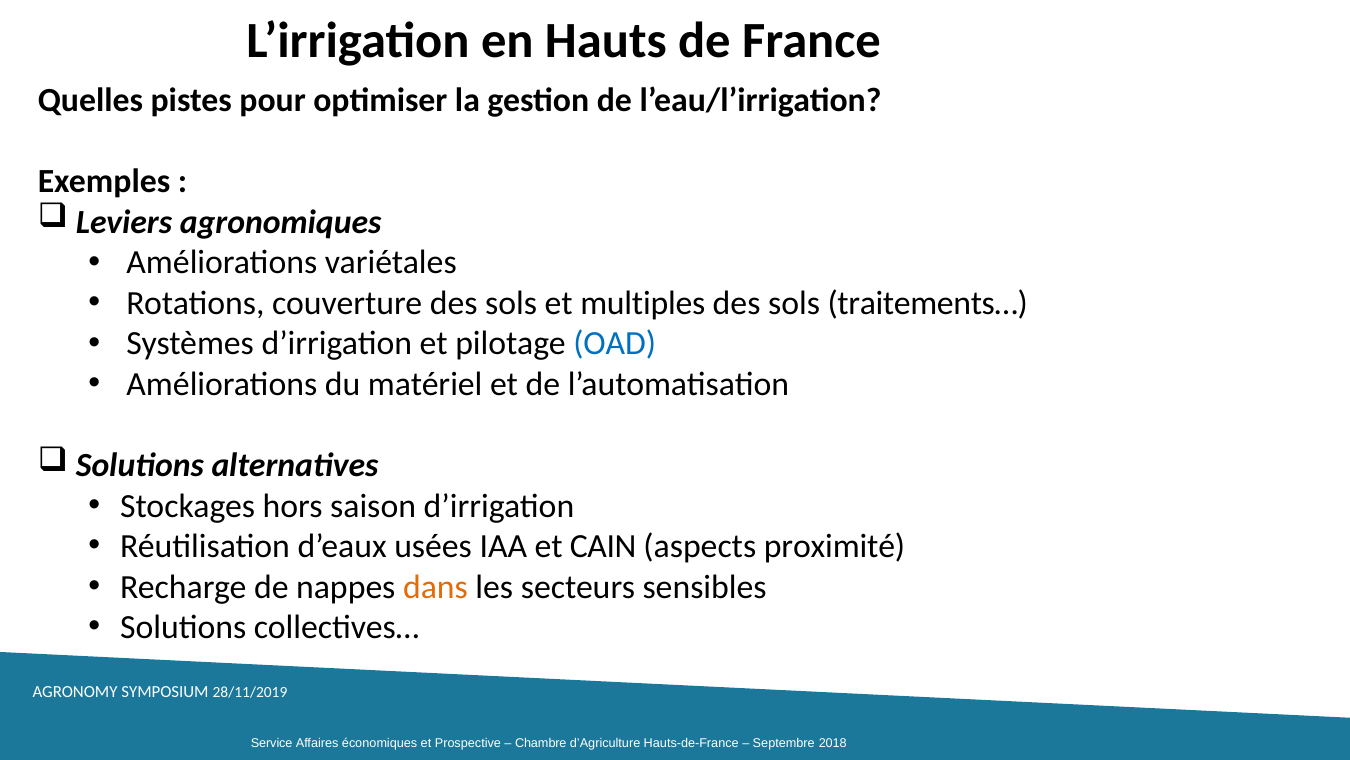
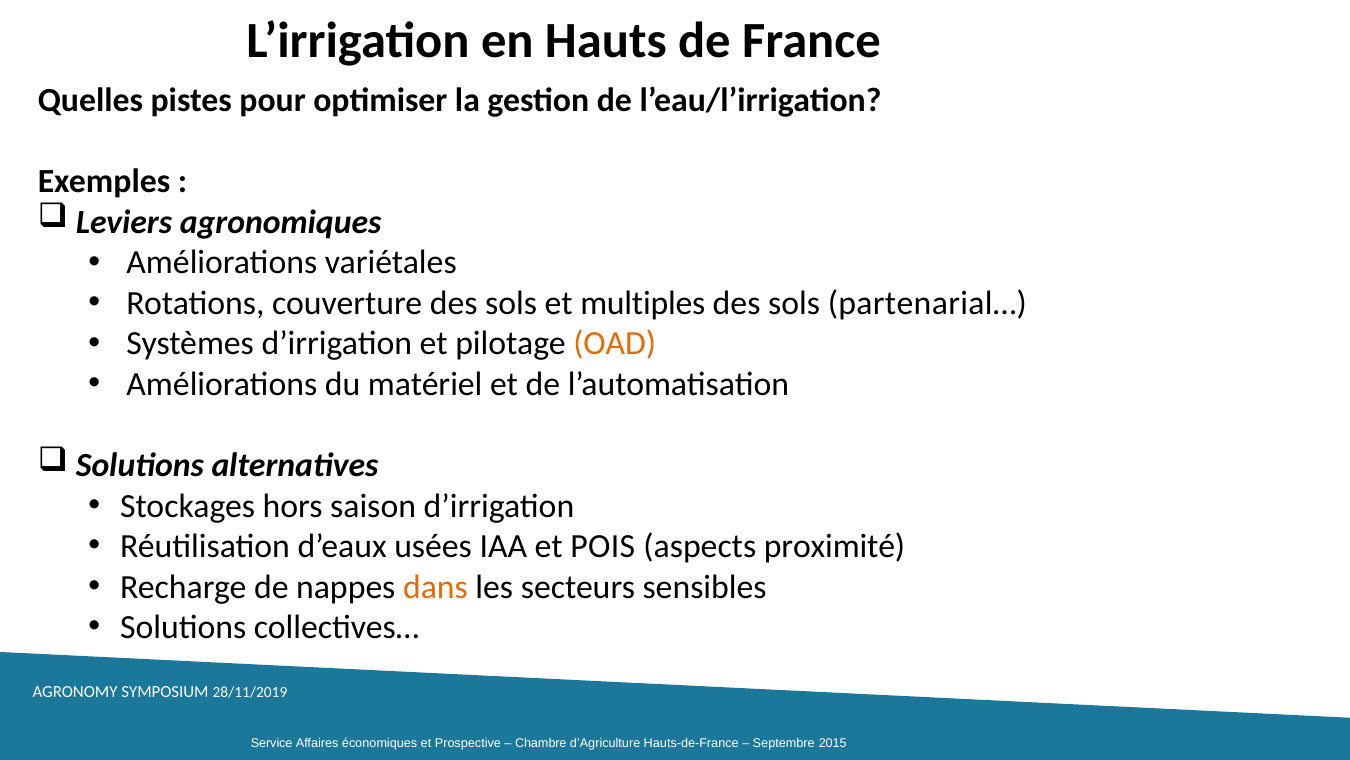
traitements…: traitements… -> partenarial…
OAD colour: blue -> orange
CAIN: CAIN -> POIS
2018: 2018 -> 2015
